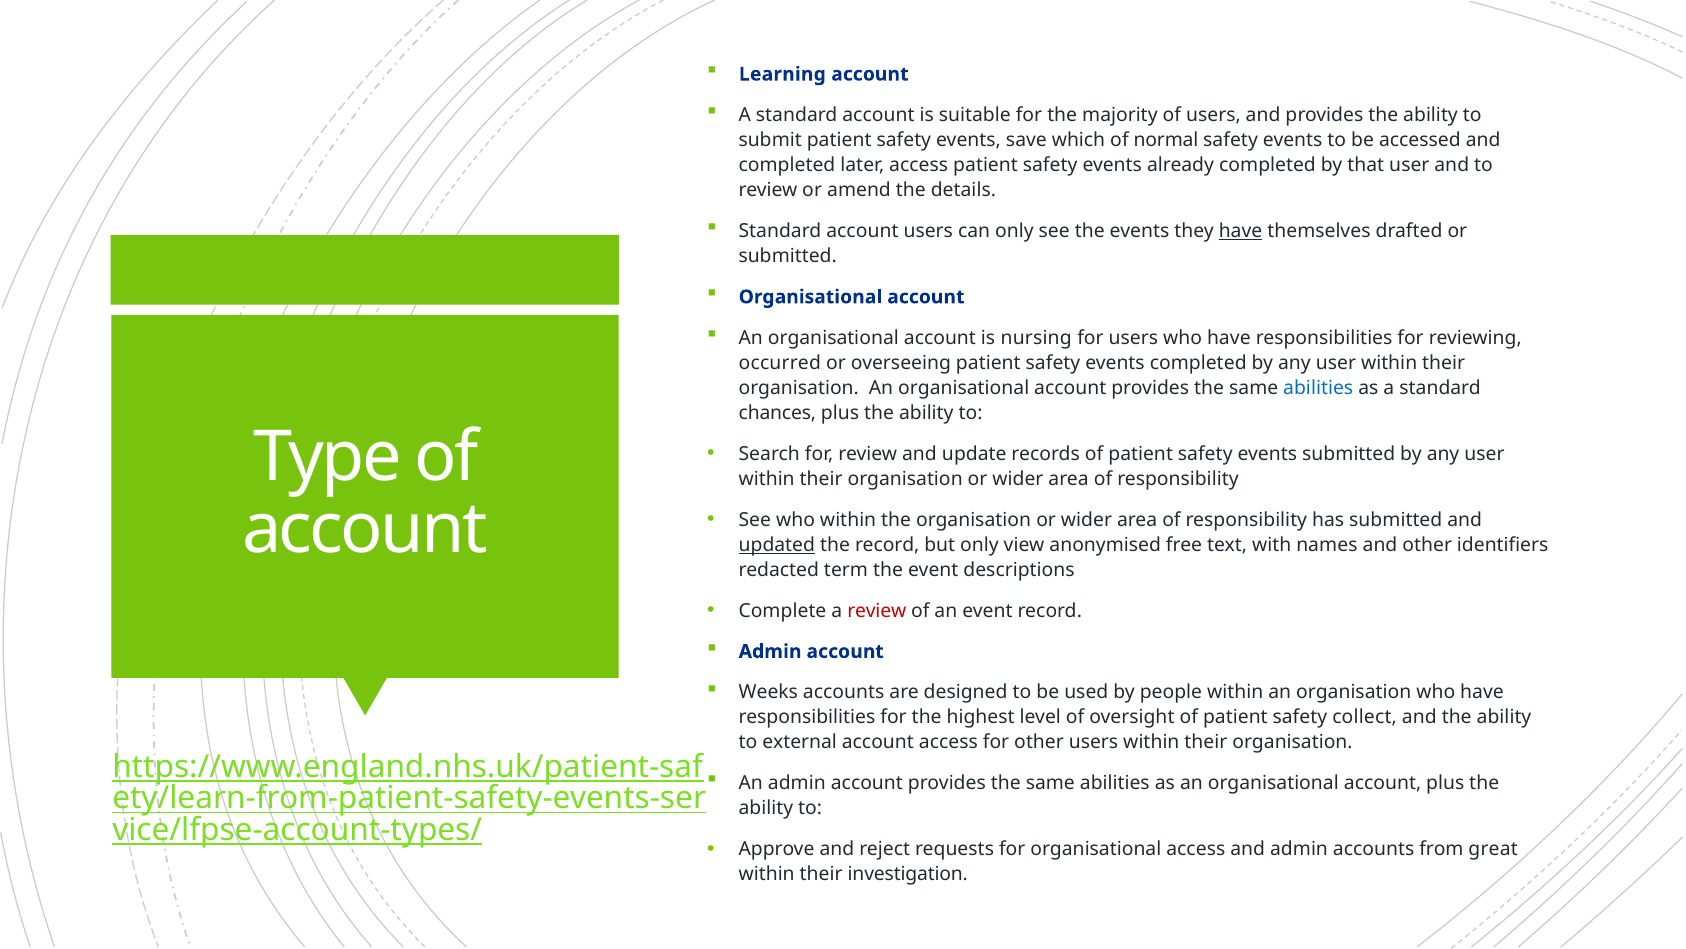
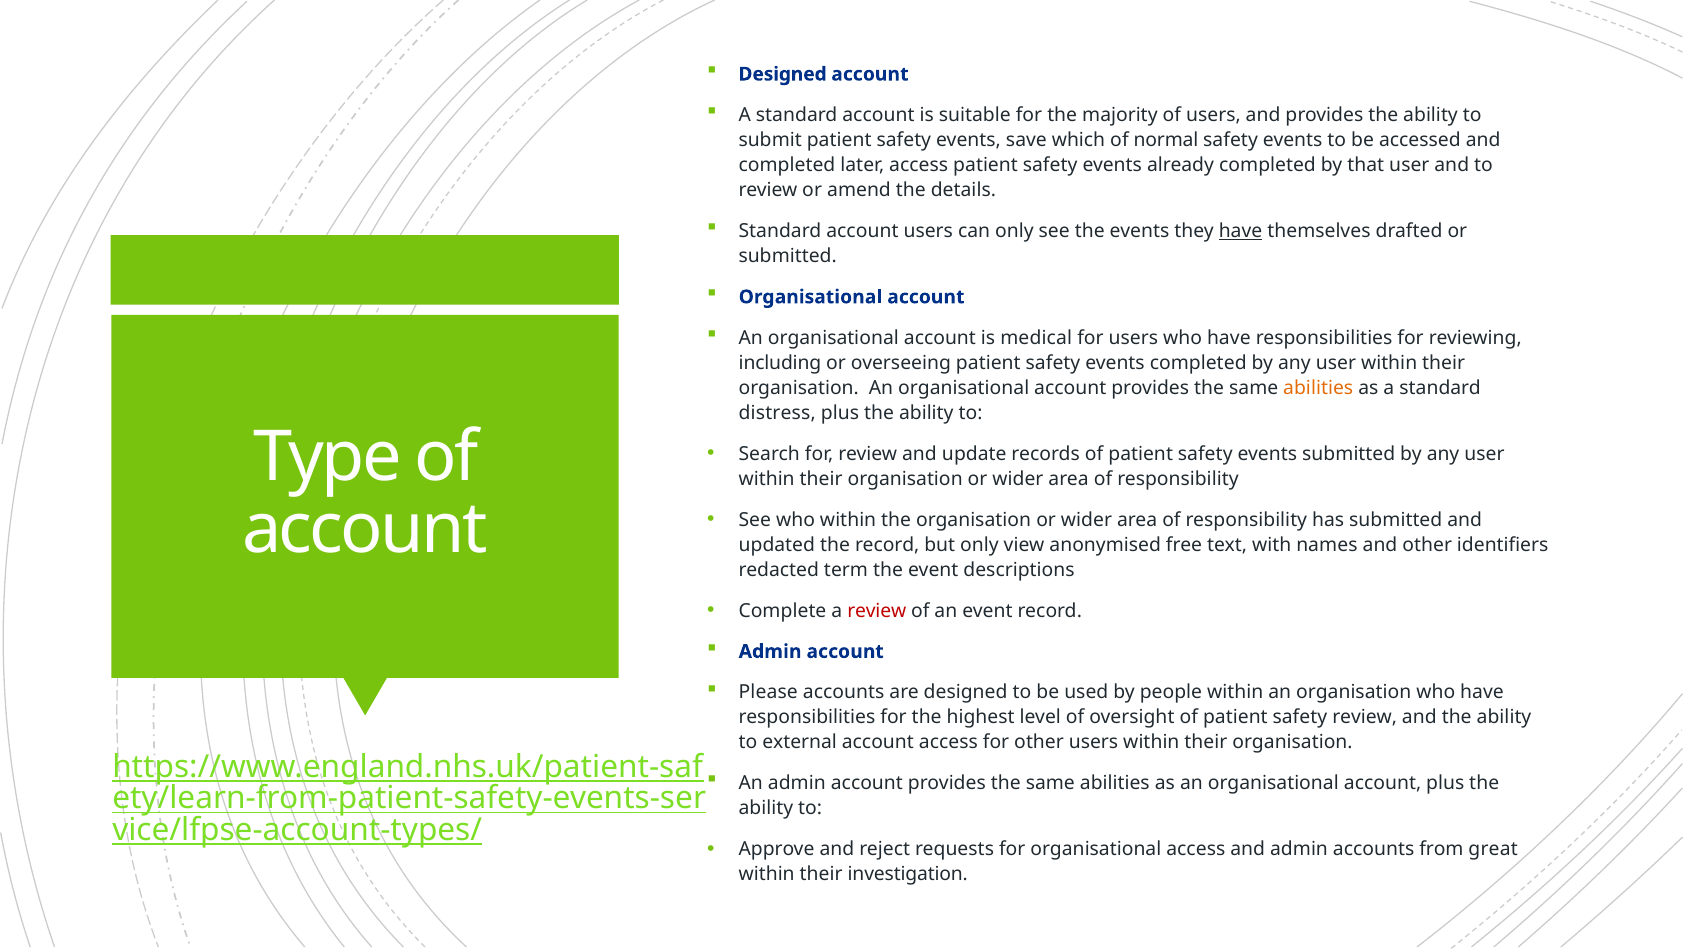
Learning at (782, 74): Learning -> Designed
nursing: nursing -> medical
occurred: occurred -> including
abilities at (1318, 388) colour: blue -> orange
chances: chances -> distress
updated underline: present -> none
Weeks: Weeks -> Please
safety collect: collect -> review
